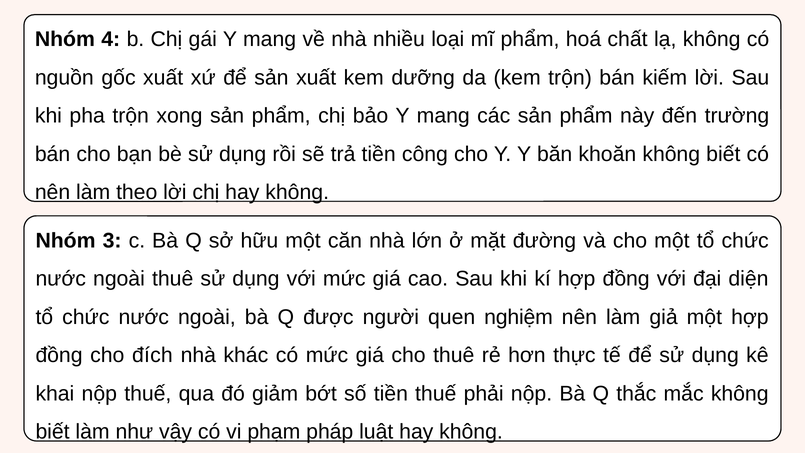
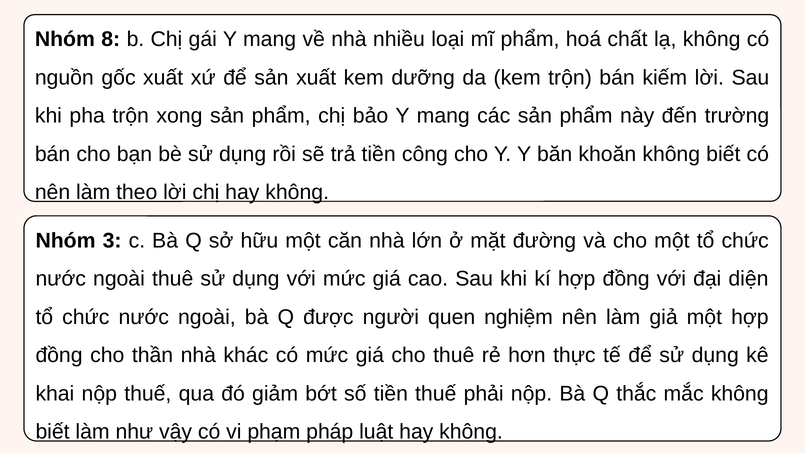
4: 4 -> 8
đích: đích -> thần
